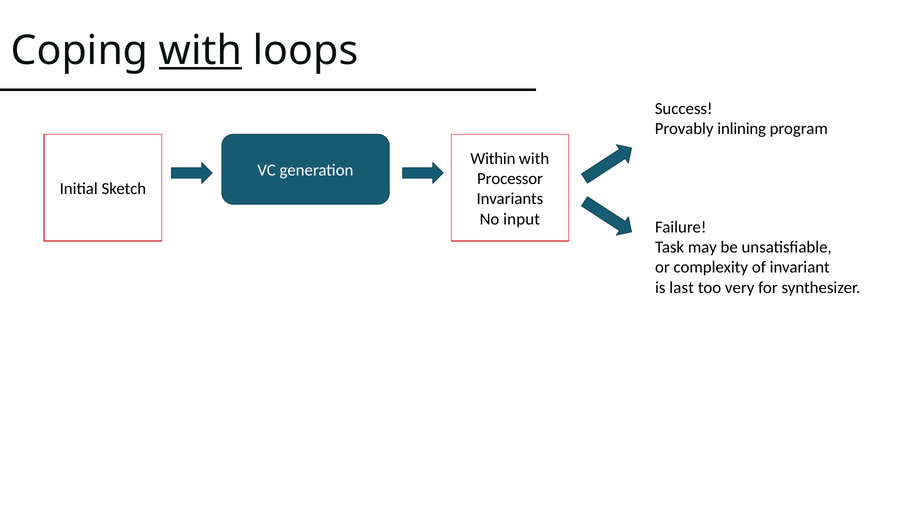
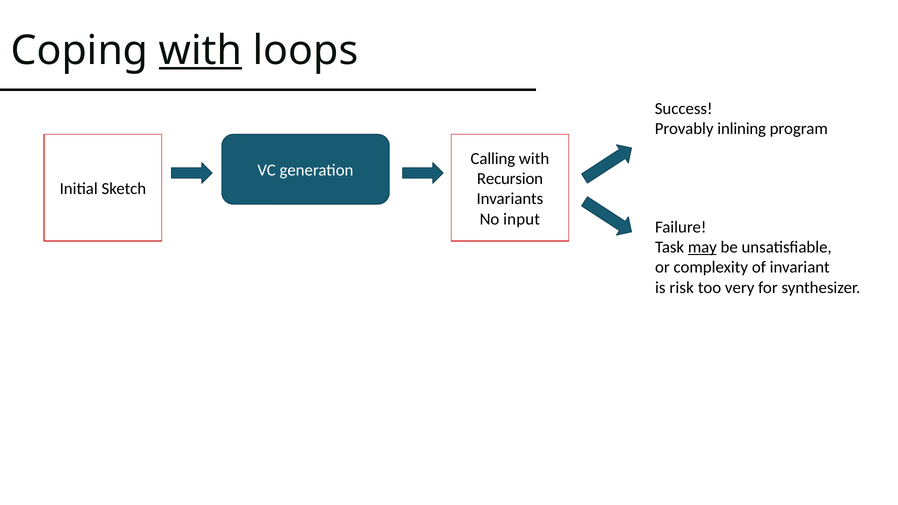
Within: Within -> Calling
Processor: Processor -> Recursion
may underline: none -> present
last: last -> risk
